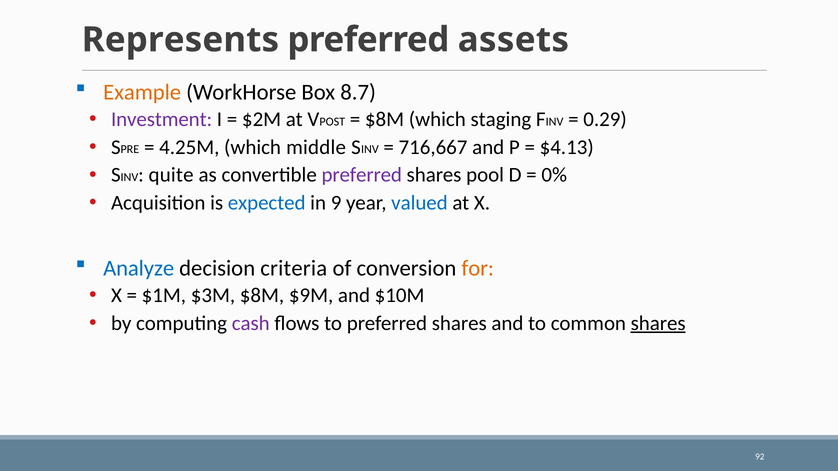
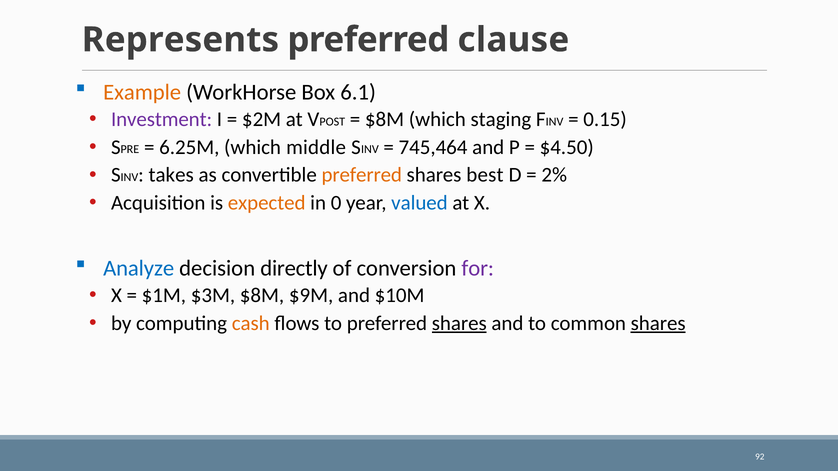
assets: assets -> clause
8.7: 8.7 -> 6.1
0.29: 0.29 -> 0.15
4.25M: 4.25M -> 6.25M
716,667: 716,667 -> 745,464
$4.13: $4.13 -> $4.50
quite: quite -> takes
preferred at (362, 175) colour: purple -> orange
pool: pool -> best
0%: 0% -> 2%
expected colour: blue -> orange
9: 9 -> 0
criteria: criteria -> directly
for colour: orange -> purple
cash colour: purple -> orange
shares at (459, 323) underline: none -> present
